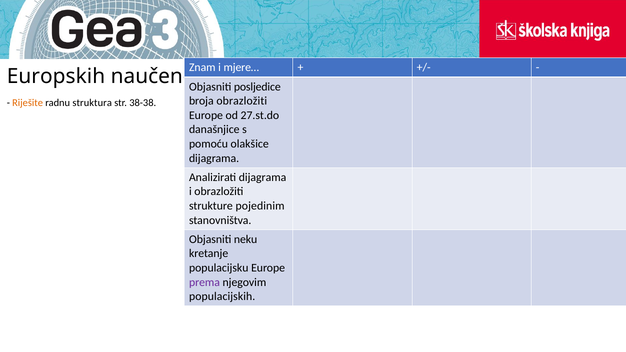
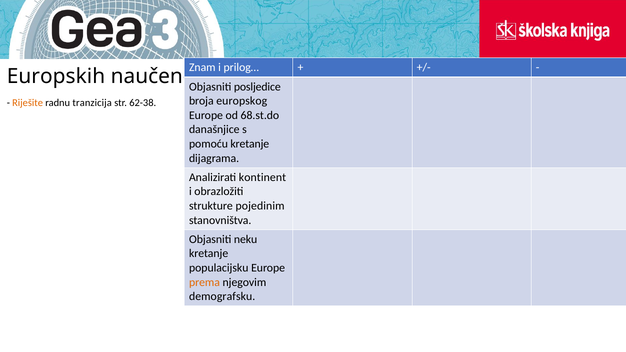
mjere…: mjere… -> prilog…
broja obrazložiti: obrazložiti -> europskog
struktura: struktura -> tranzicija
38-38: 38-38 -> 62-38
27.st.do: 27.st.do -> 68.st.do
pomoću olakšice: olakšice -> kretanje
Analizirati dijagrama: dijagrama -> kontinent
prema colour: purple -> orange
populacijskih: populacijskih -> demografsku
